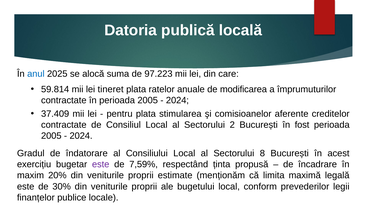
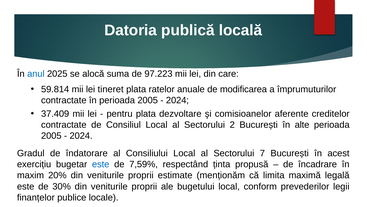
stimularea: stimularea -> dezvoltare
fost: fost -> alte
8: 8 -> 7
este at (101, 164) colour: purple -> blue
